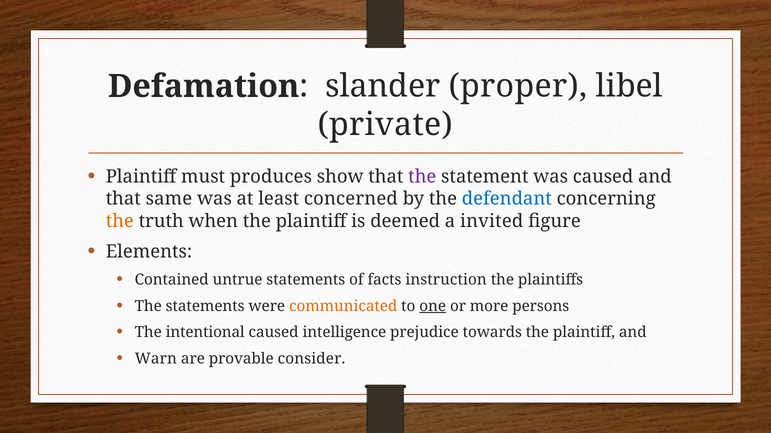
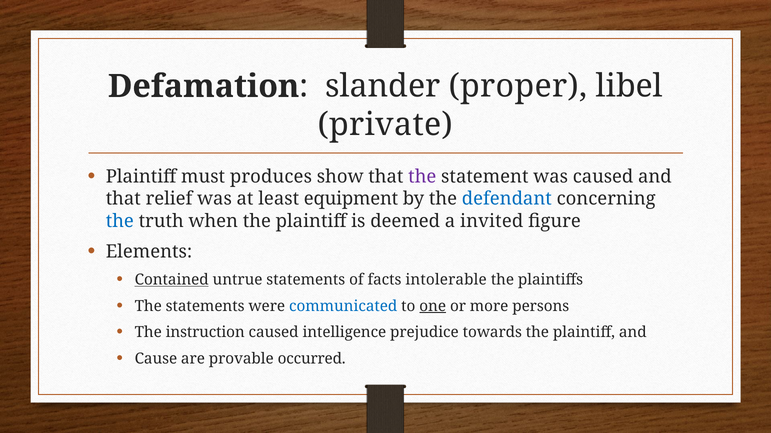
same: same -> relief
concerned: concerned -> equipment
the at (120, 221) colour: orange -> blue
Contained underline: none -> present
instruction: instruction -> intolerable
communicated colour: orange -> blue
intentional: intentional -> instruction
Warn: Warn -> Cause
consider: consider -> occurred
